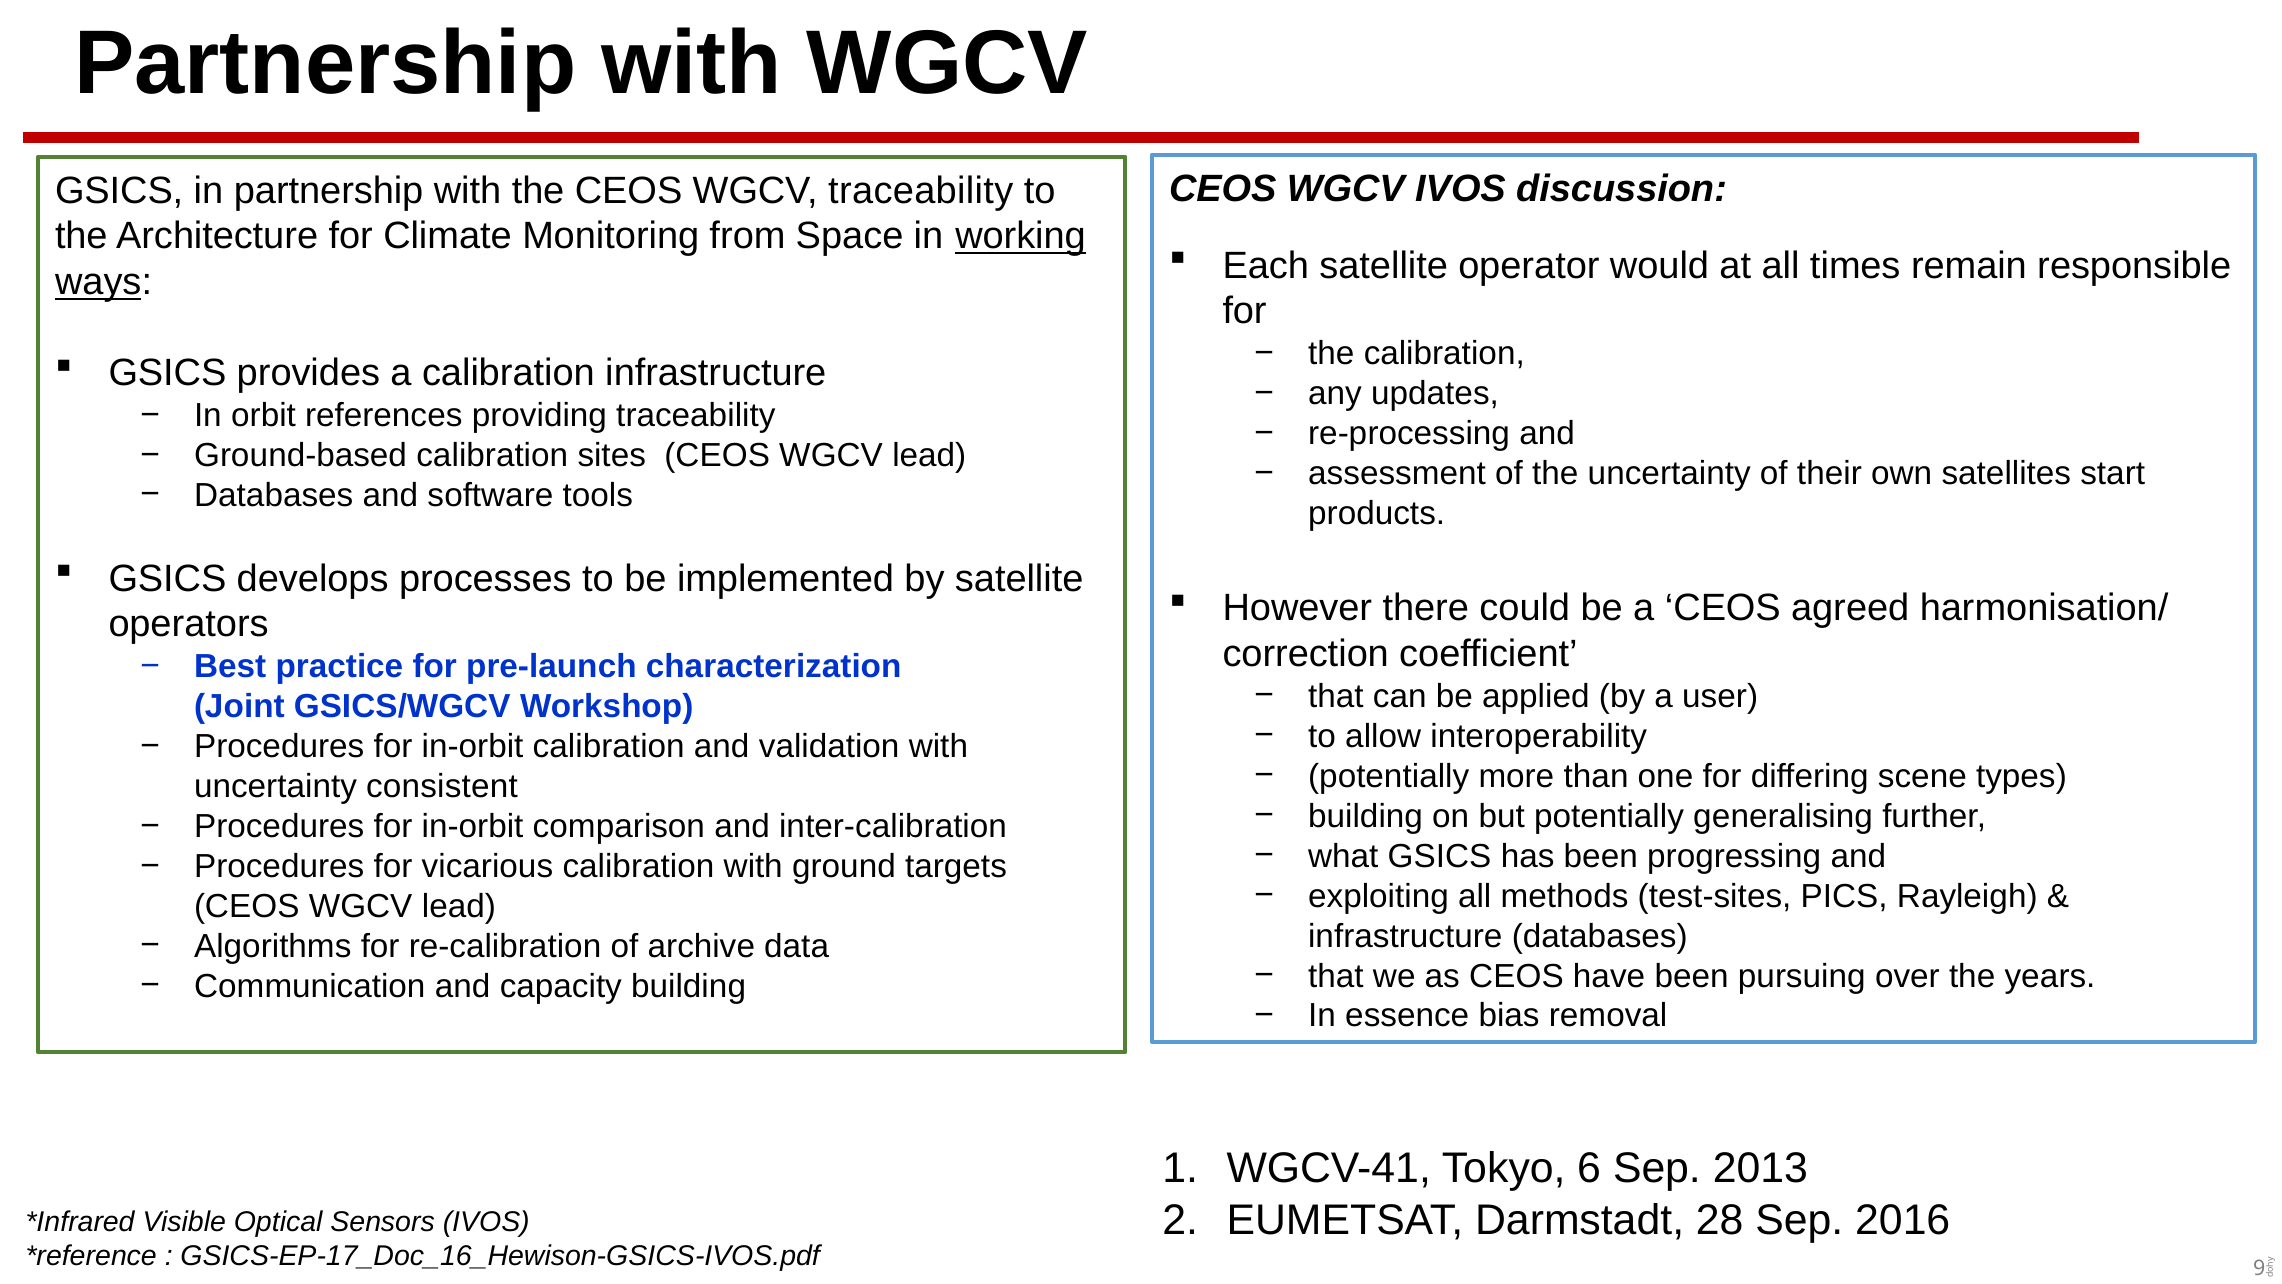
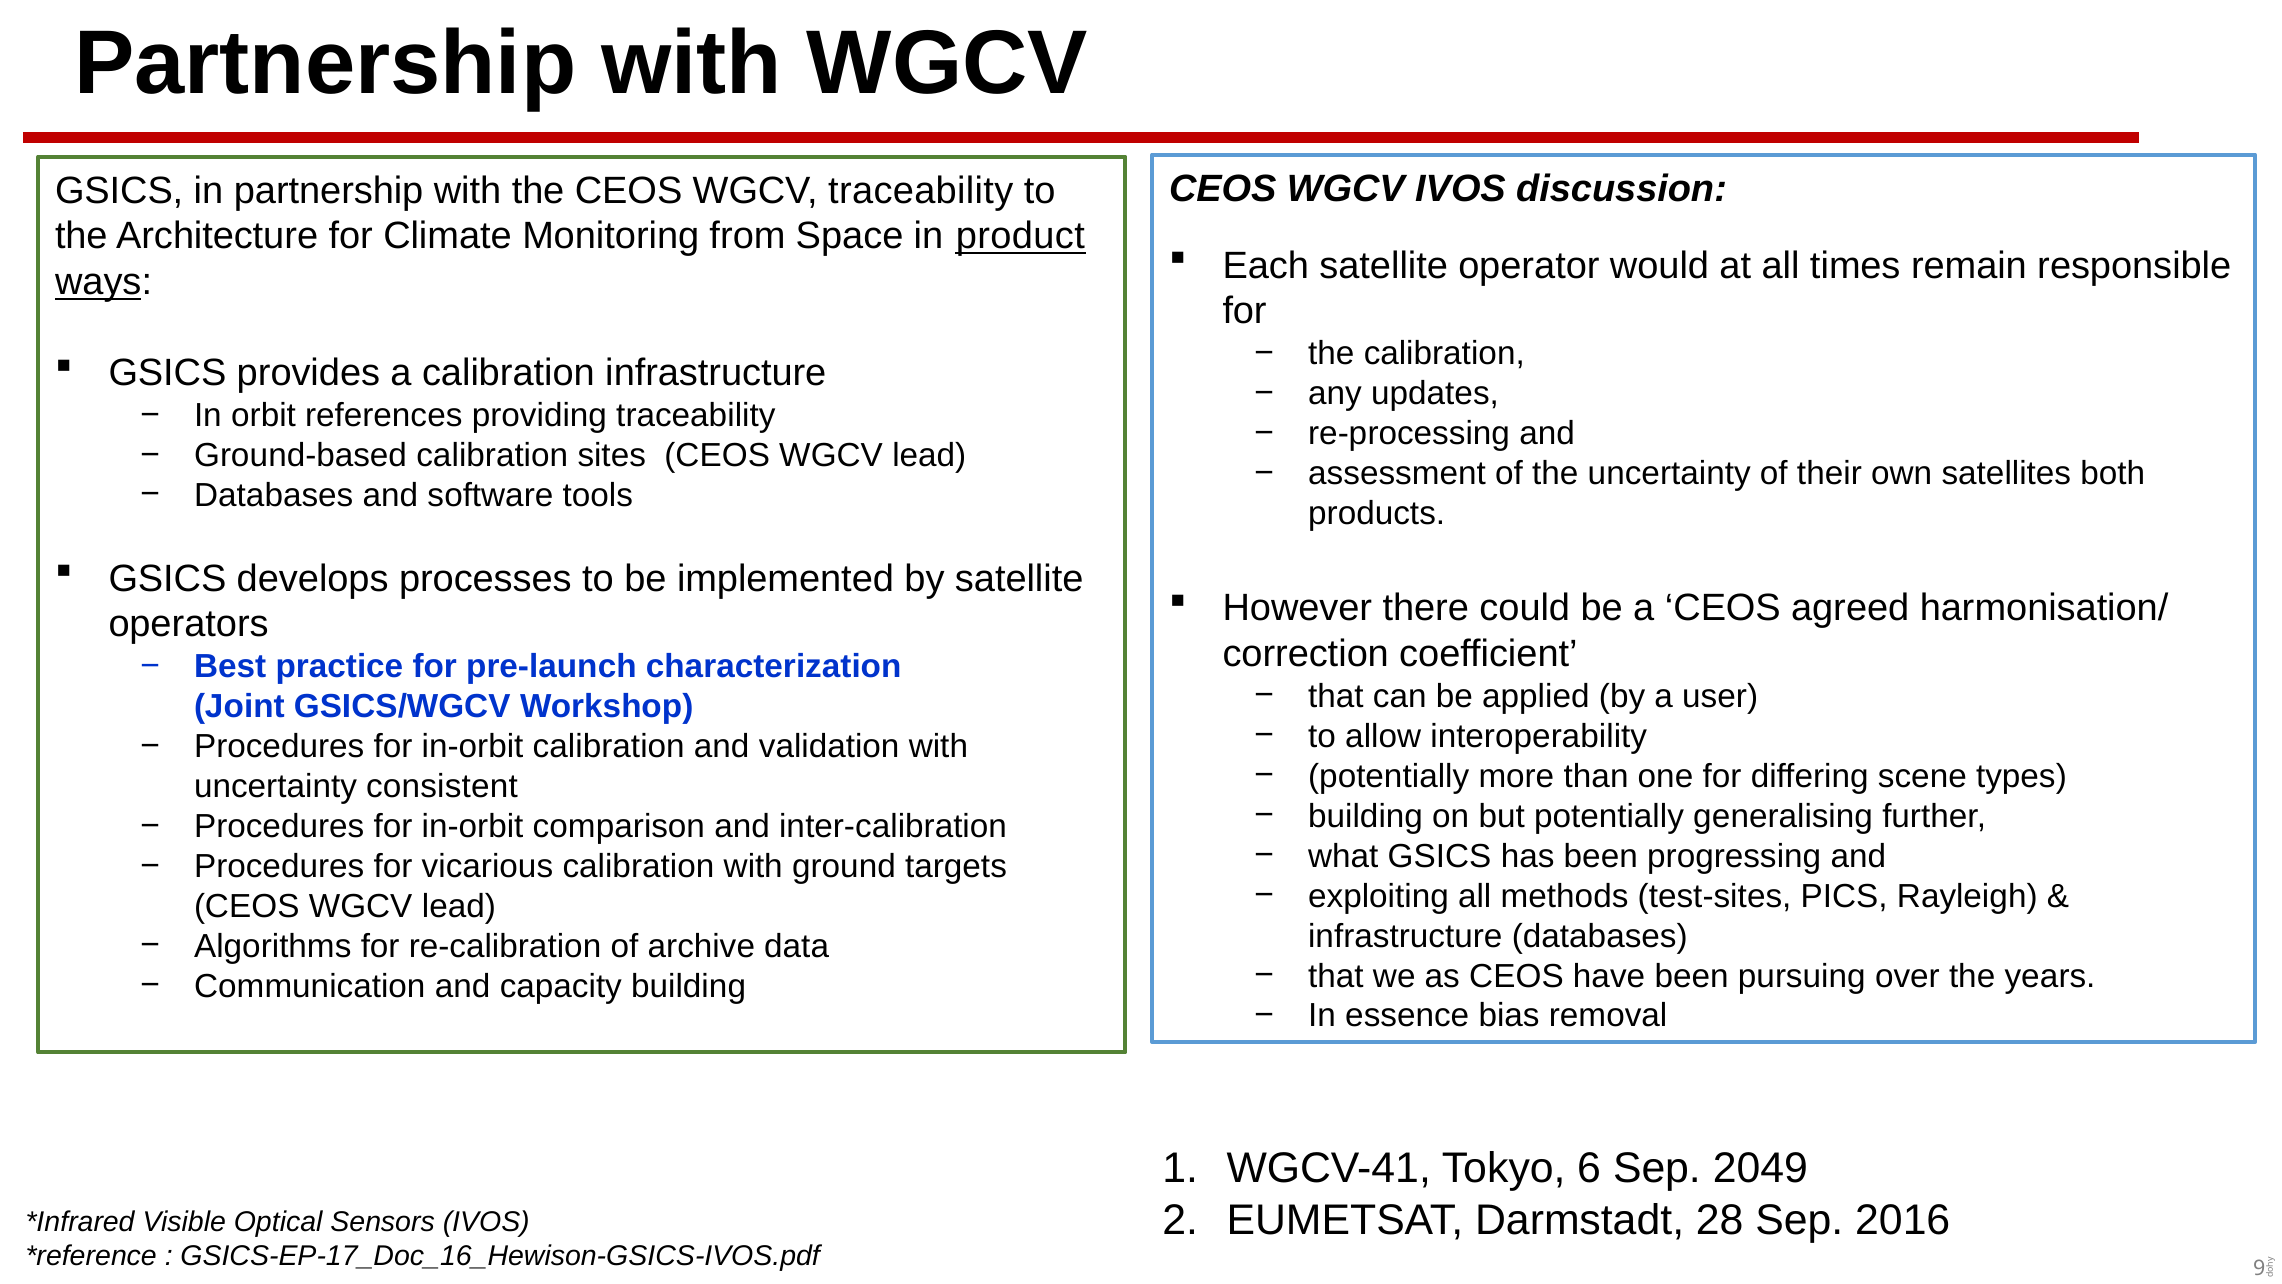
working: working -> product
start: start -> both
2013: 2013 -> 2049
